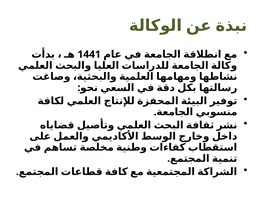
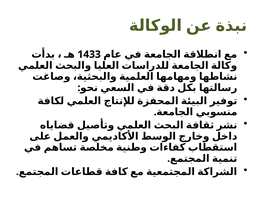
1441: 1441 -> 1433
